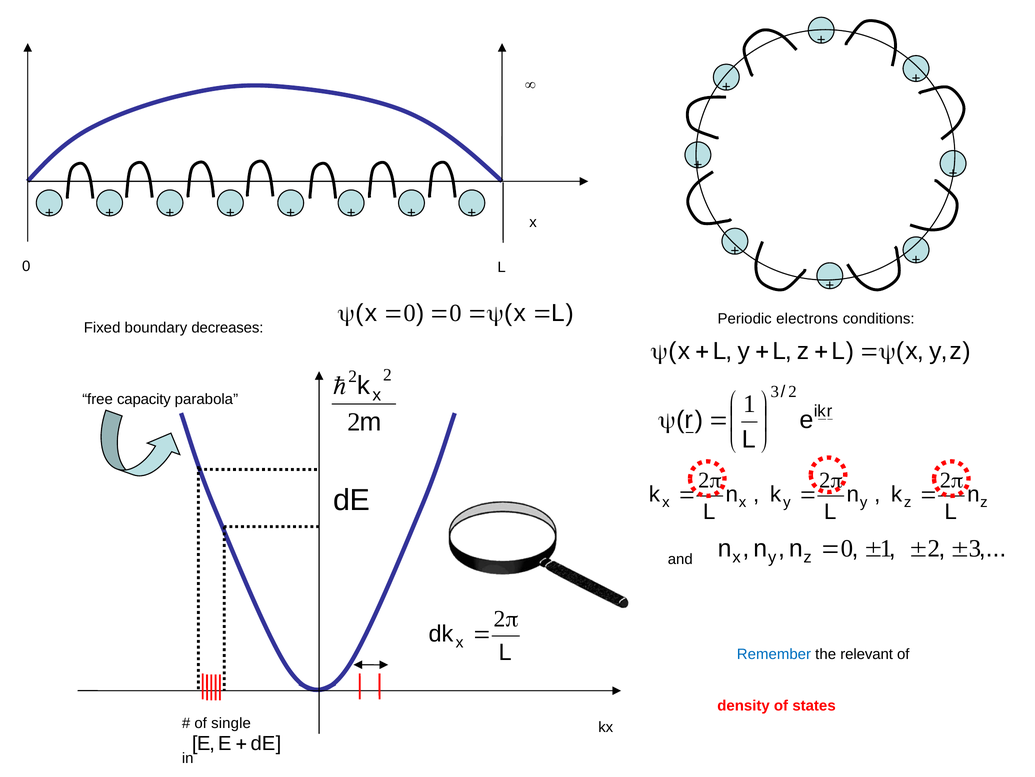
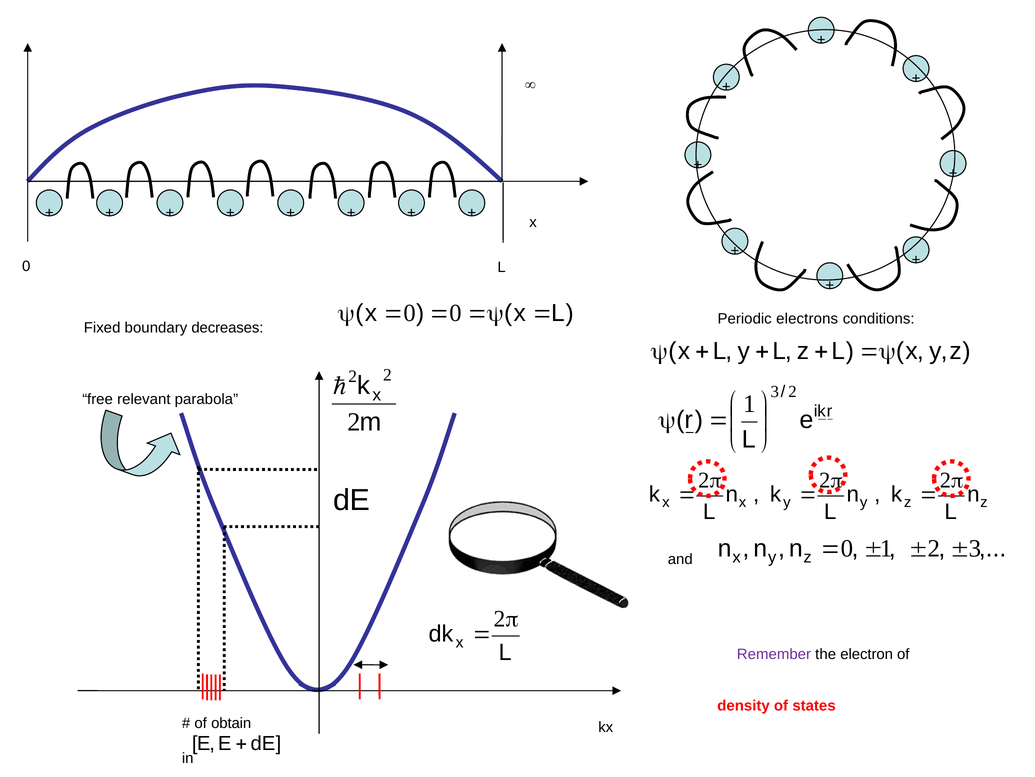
capacity: capacity -> relevant
Remember colour: blue -> purple
relevant: relevant -> electron
single: single -> obtain
